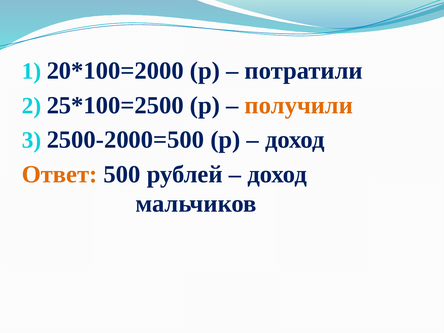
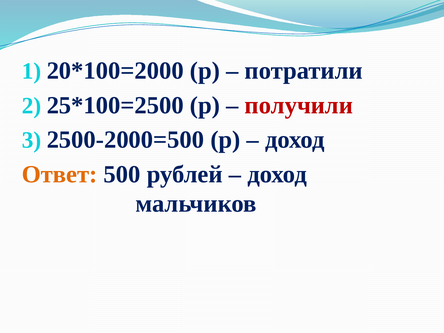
получили colour: orange -> red
